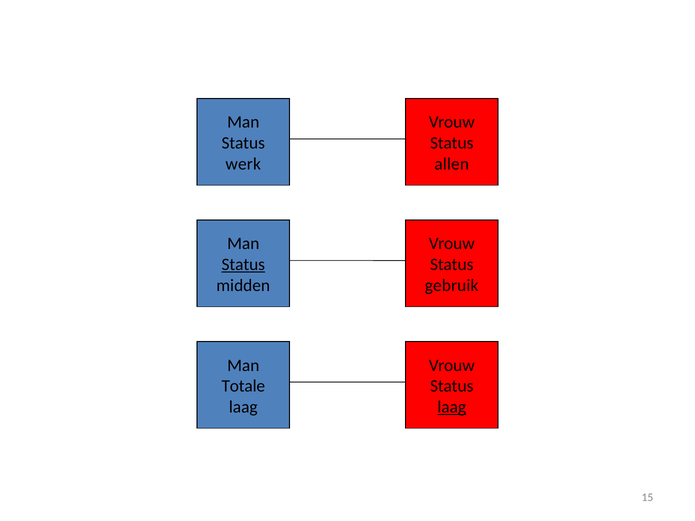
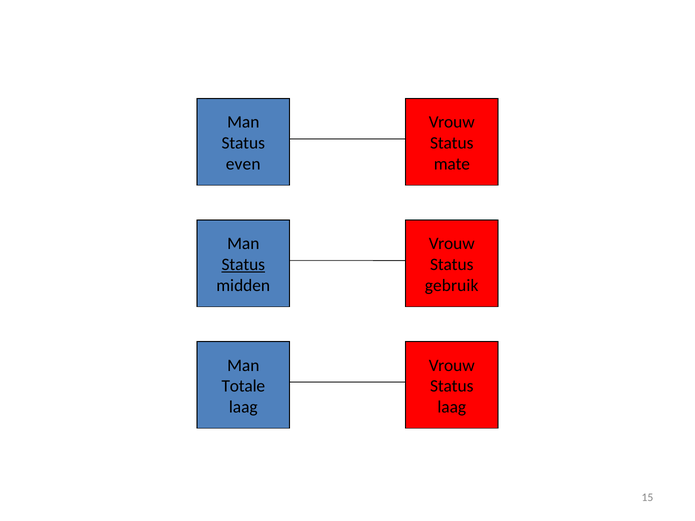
werk: werk -> even
allen: allen -> mate
laag at (452, 407) underline: present -> none
